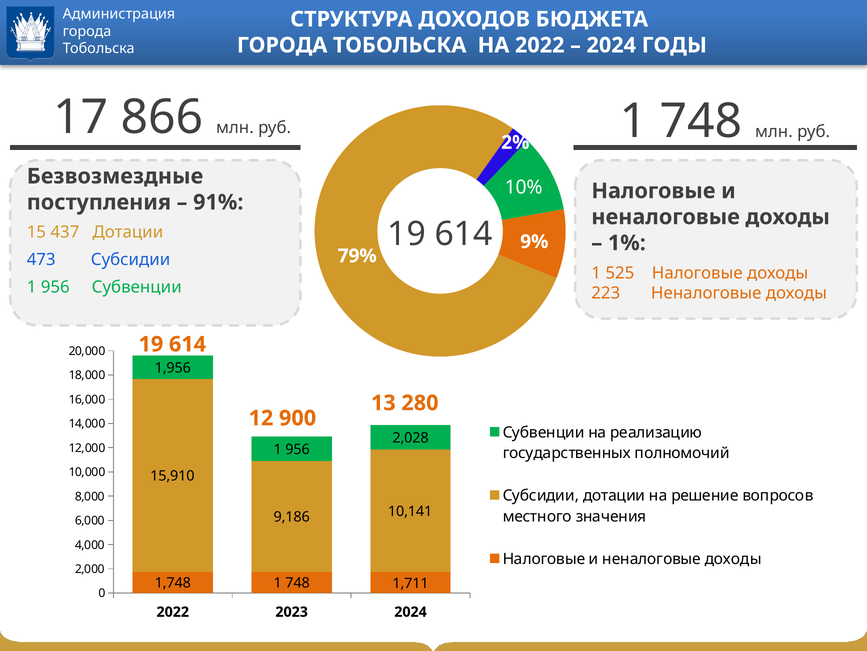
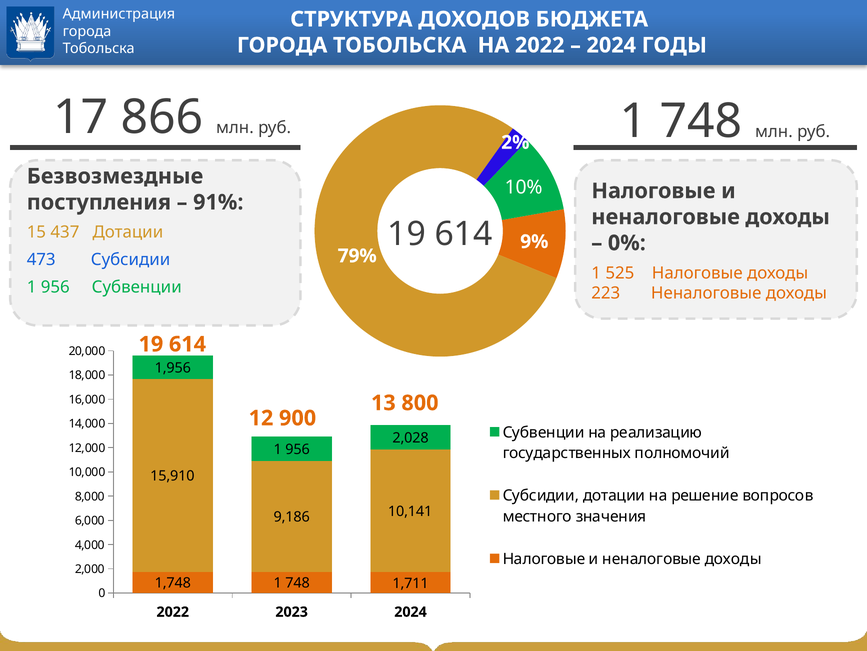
1%: 1% -> 0%
280: 280 -> 800
